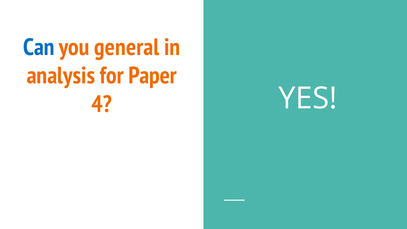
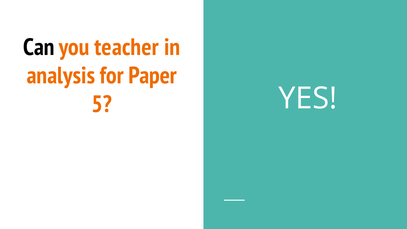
Can colour: blue -> black
general: general -> teacher
4: 4 -> 5
